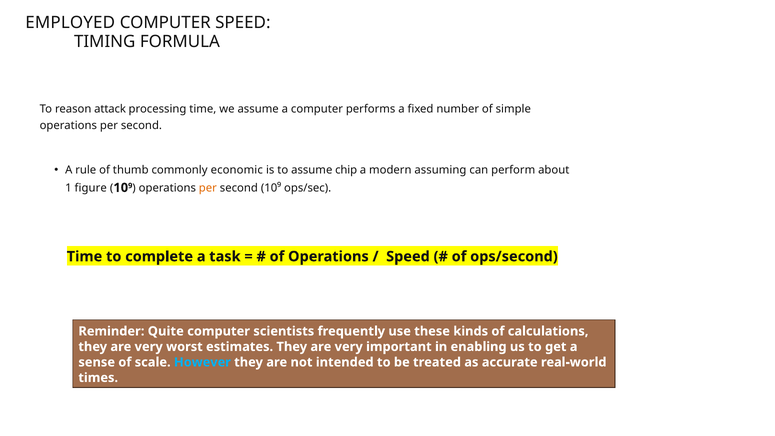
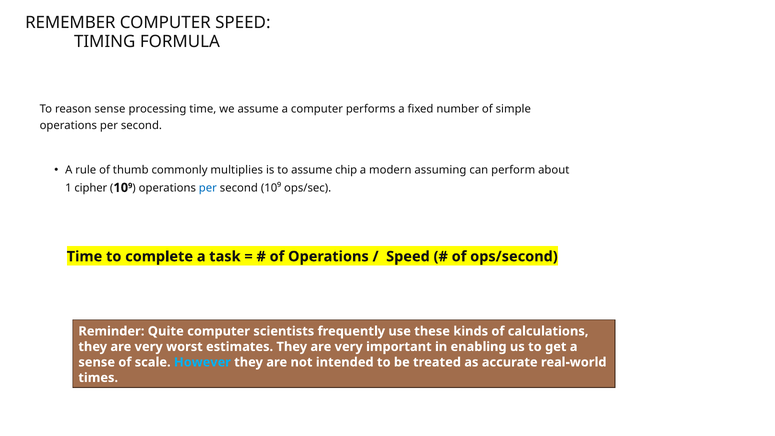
EMPLOYED: EMPLOYED -> REMEMBER
reason attack: attack -> sense
economic: economic -> multiplies
figure: figure -> cipher
per at (208, 188) colour: orange -> blue
